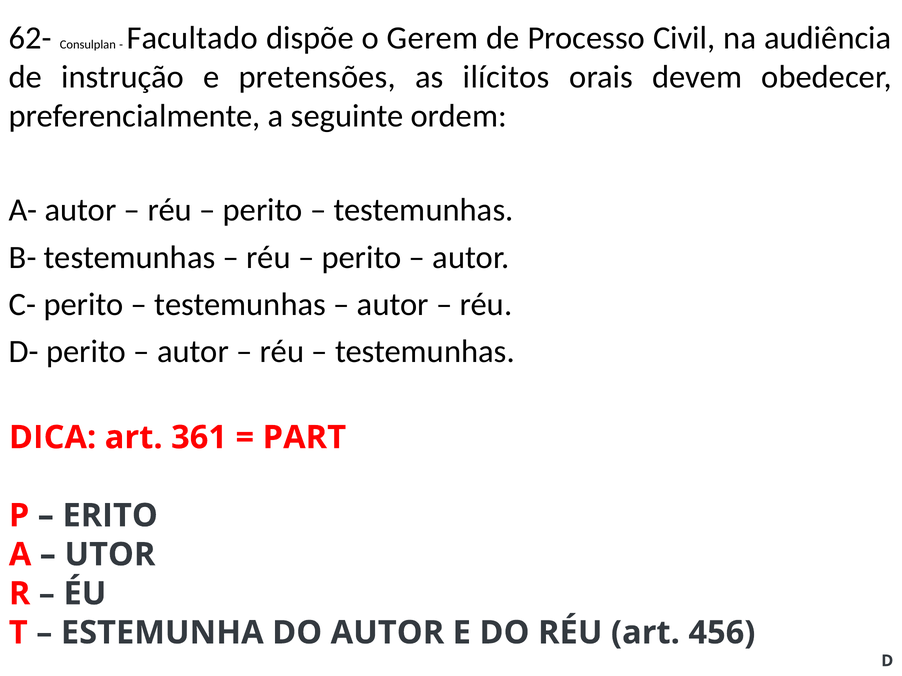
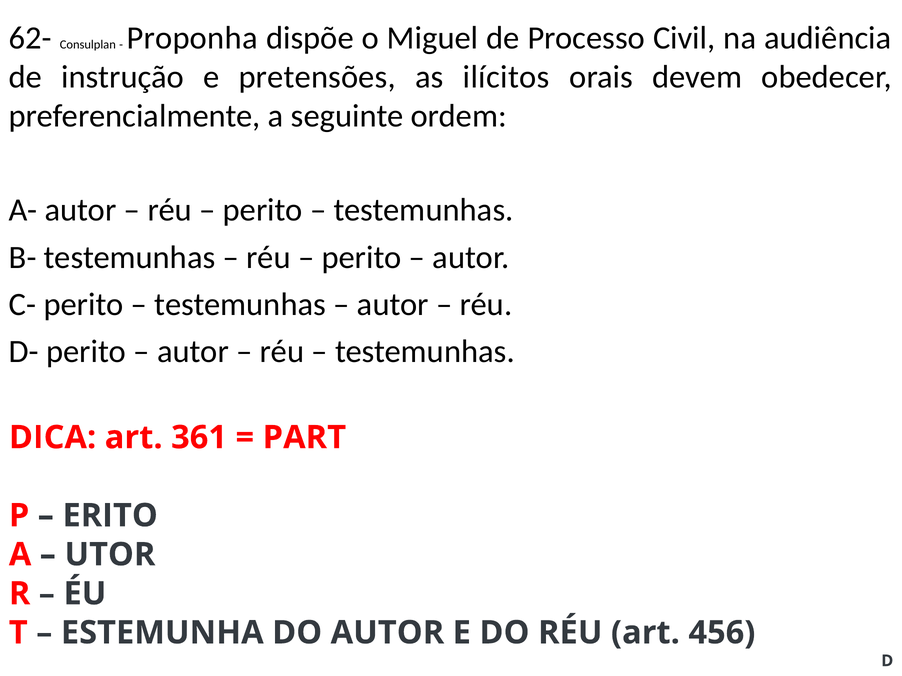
Facultado: Facultado -> Proponha
Gerem: Gerem -> Miguel
